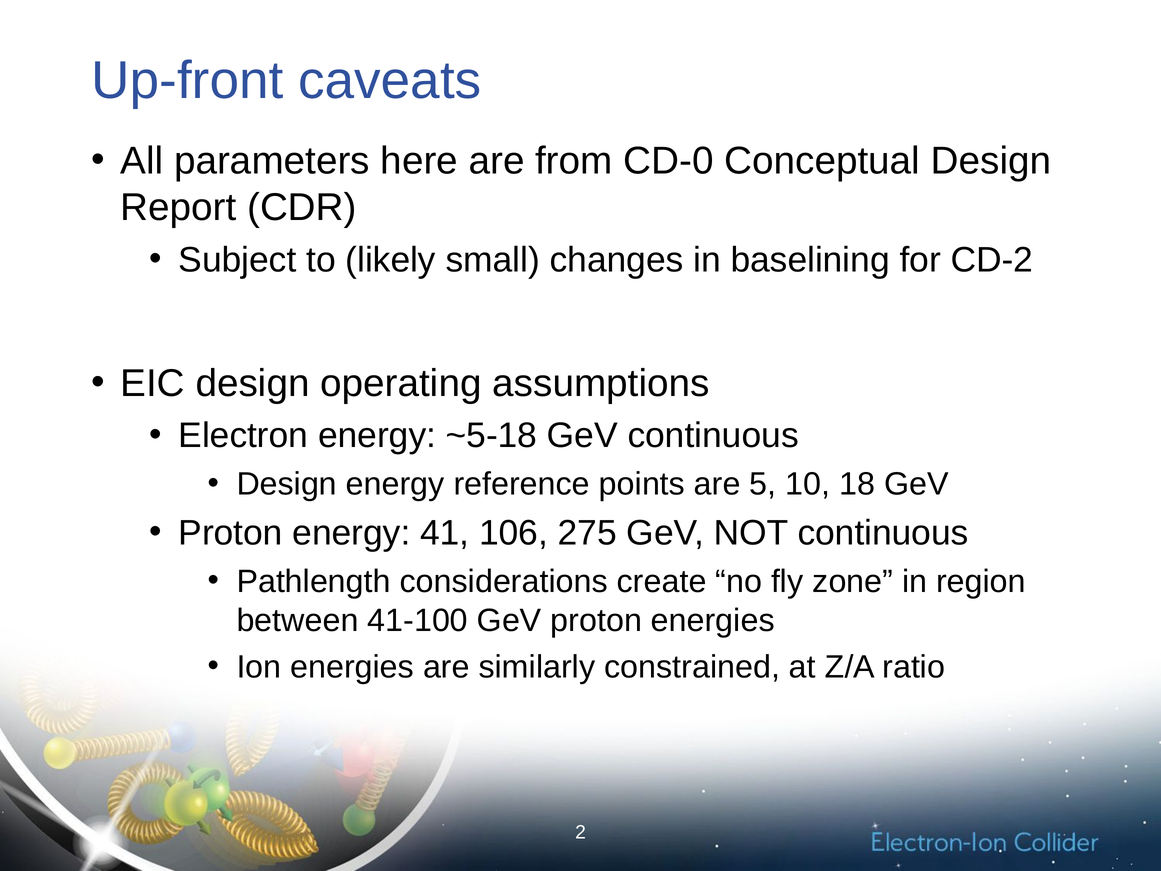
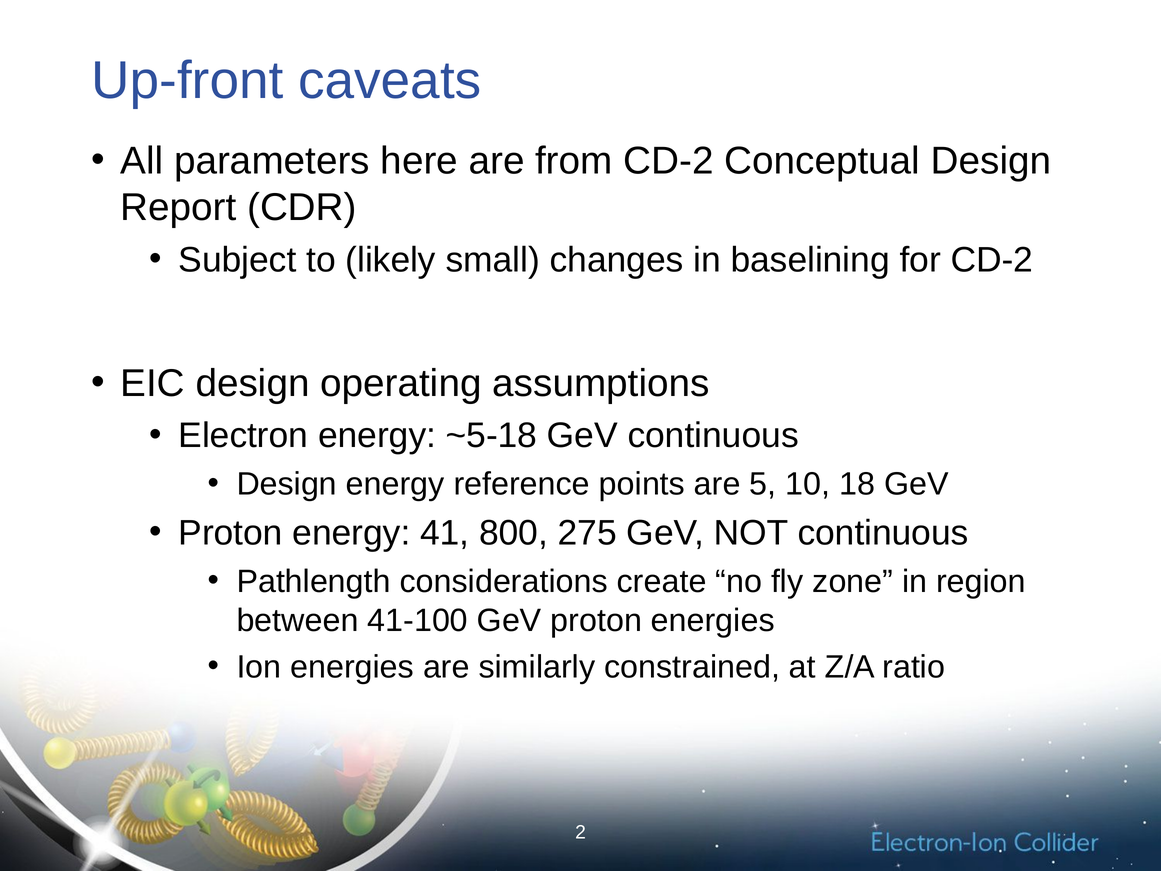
from CD-0: CD-0 -> CD-2
106: 106 -> 800
